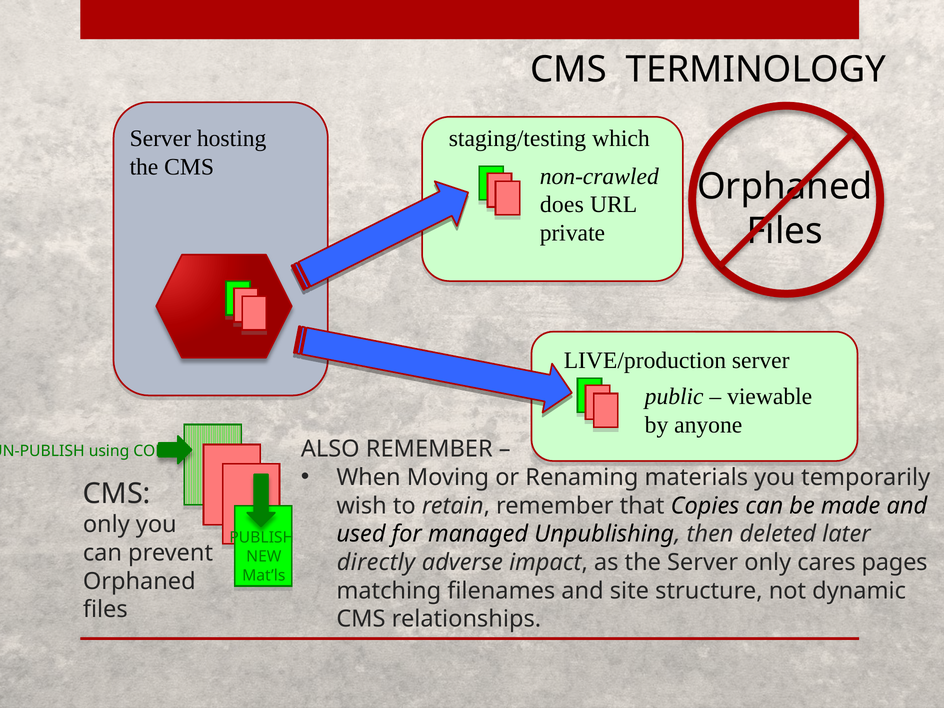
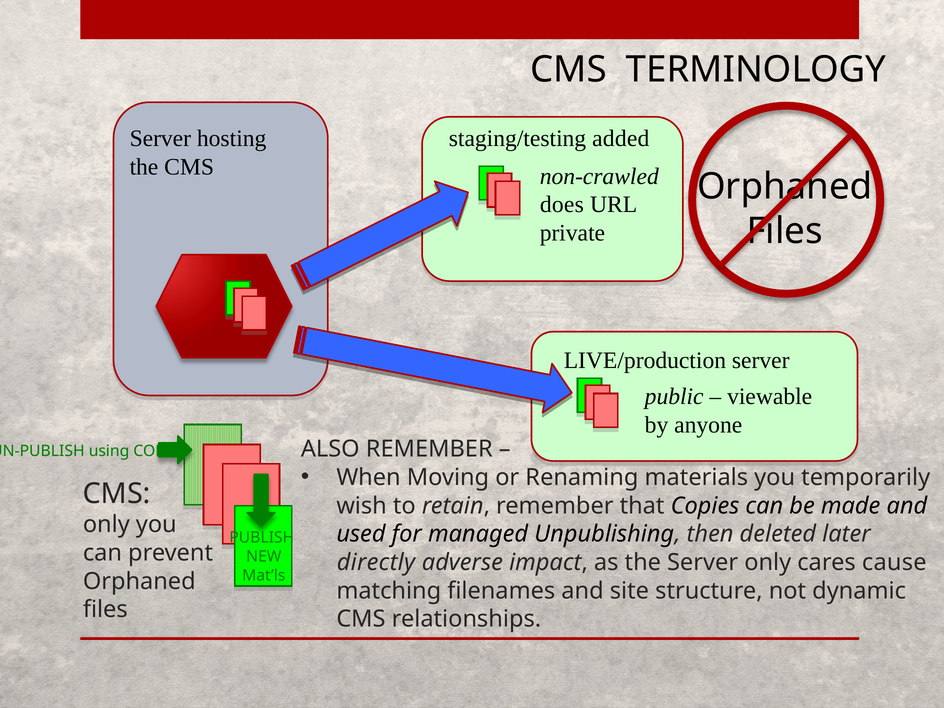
which: which -> added
pages: pages -> cause
